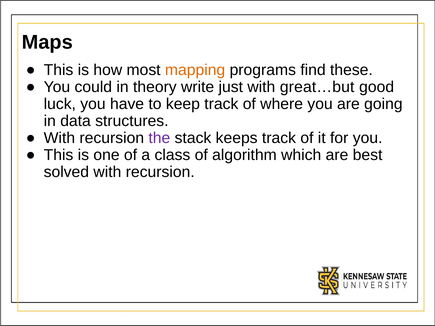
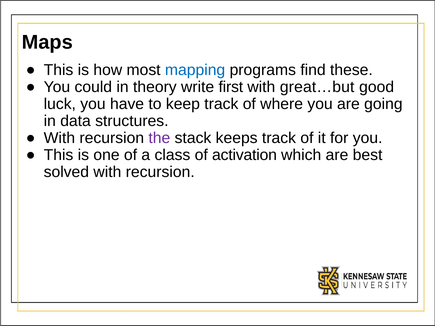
mapping colour: orange -> blue
just: just -> first
algorithm: algorithm -> activation
